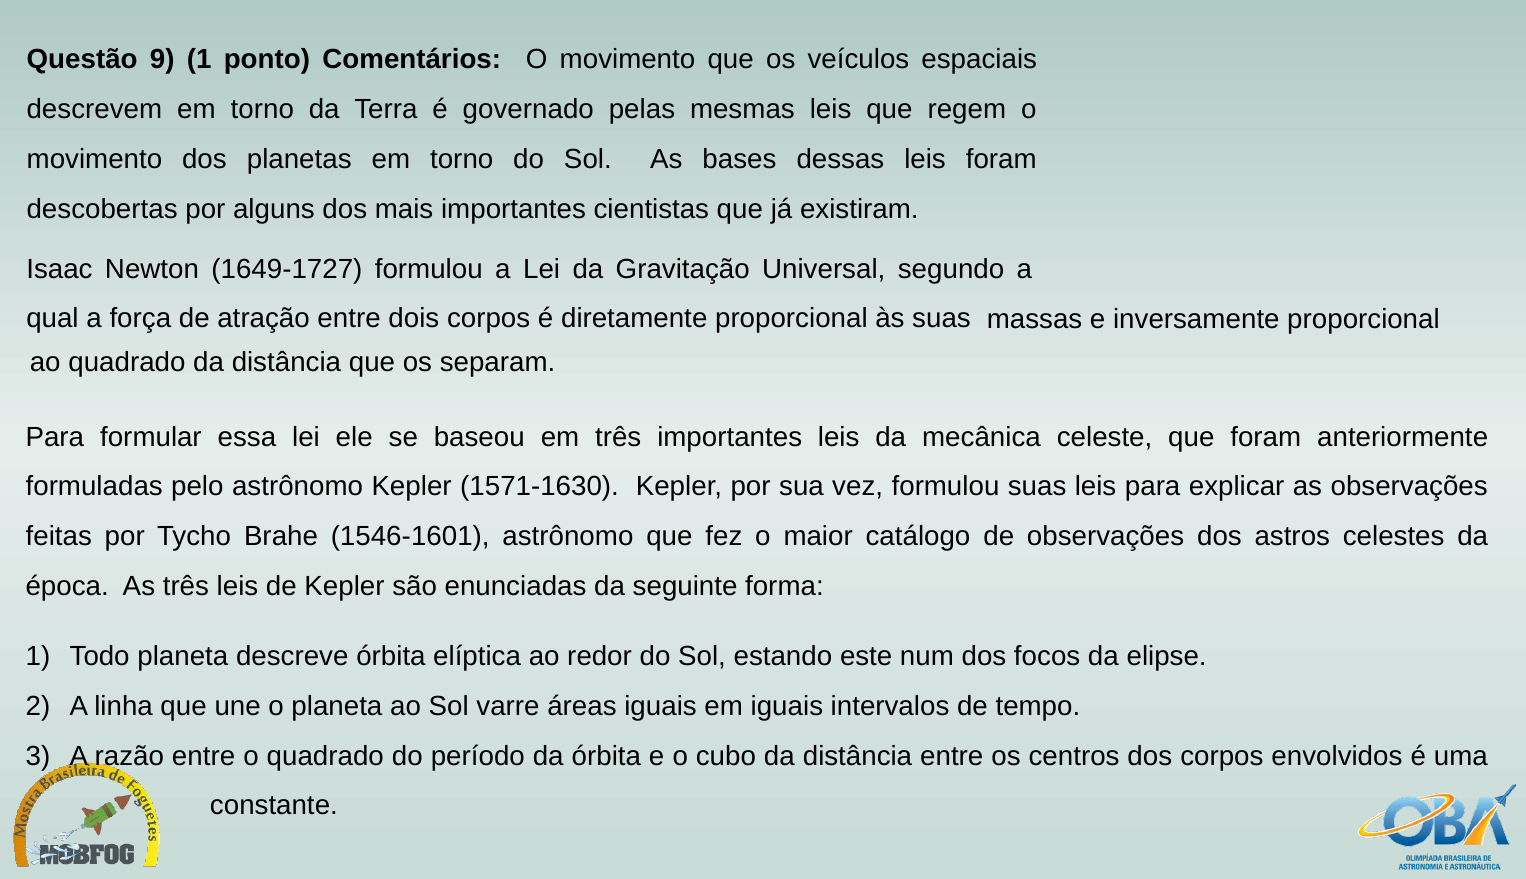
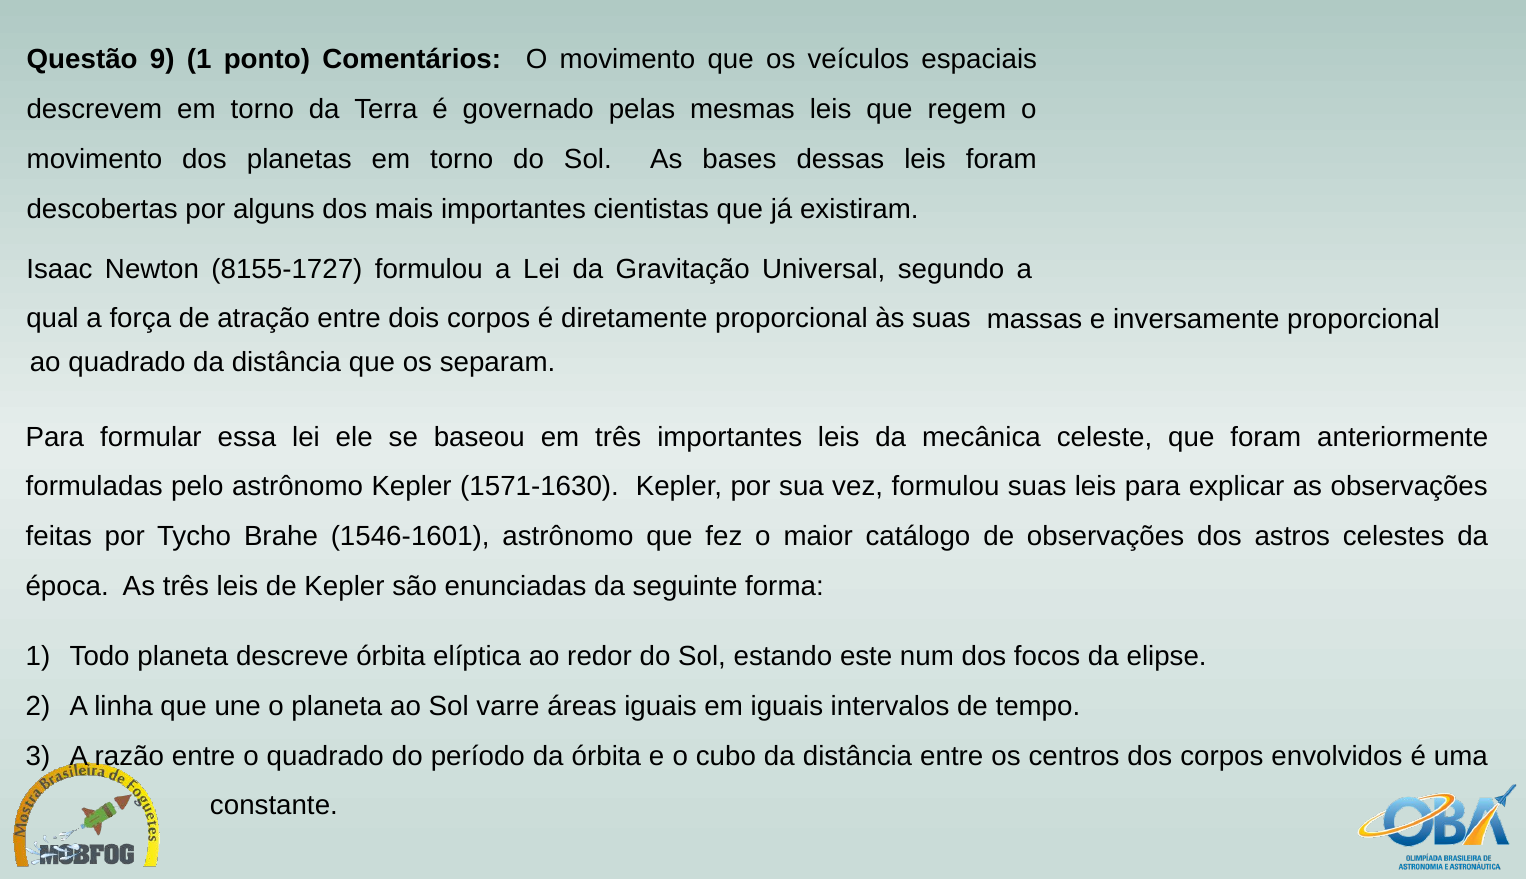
1649-1727: 1649-1727 -> 8155-1727
